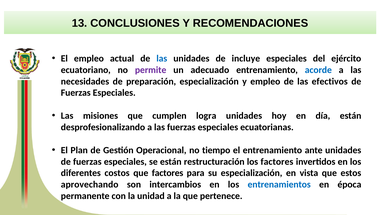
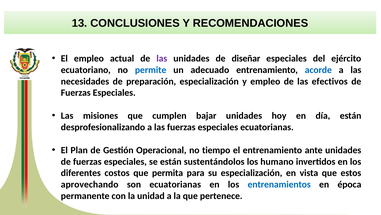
las at (162, 58) colour: blue -> purple
incluye: incluye -> diseñar
permite colour: purple -> blue
logra: logra -> bajar
restructuración: restructuración -> sustentándolos
los factores: factores -> humano
que factores: factores -> permita
son intercambios: intercambios -> ecuatorianas
